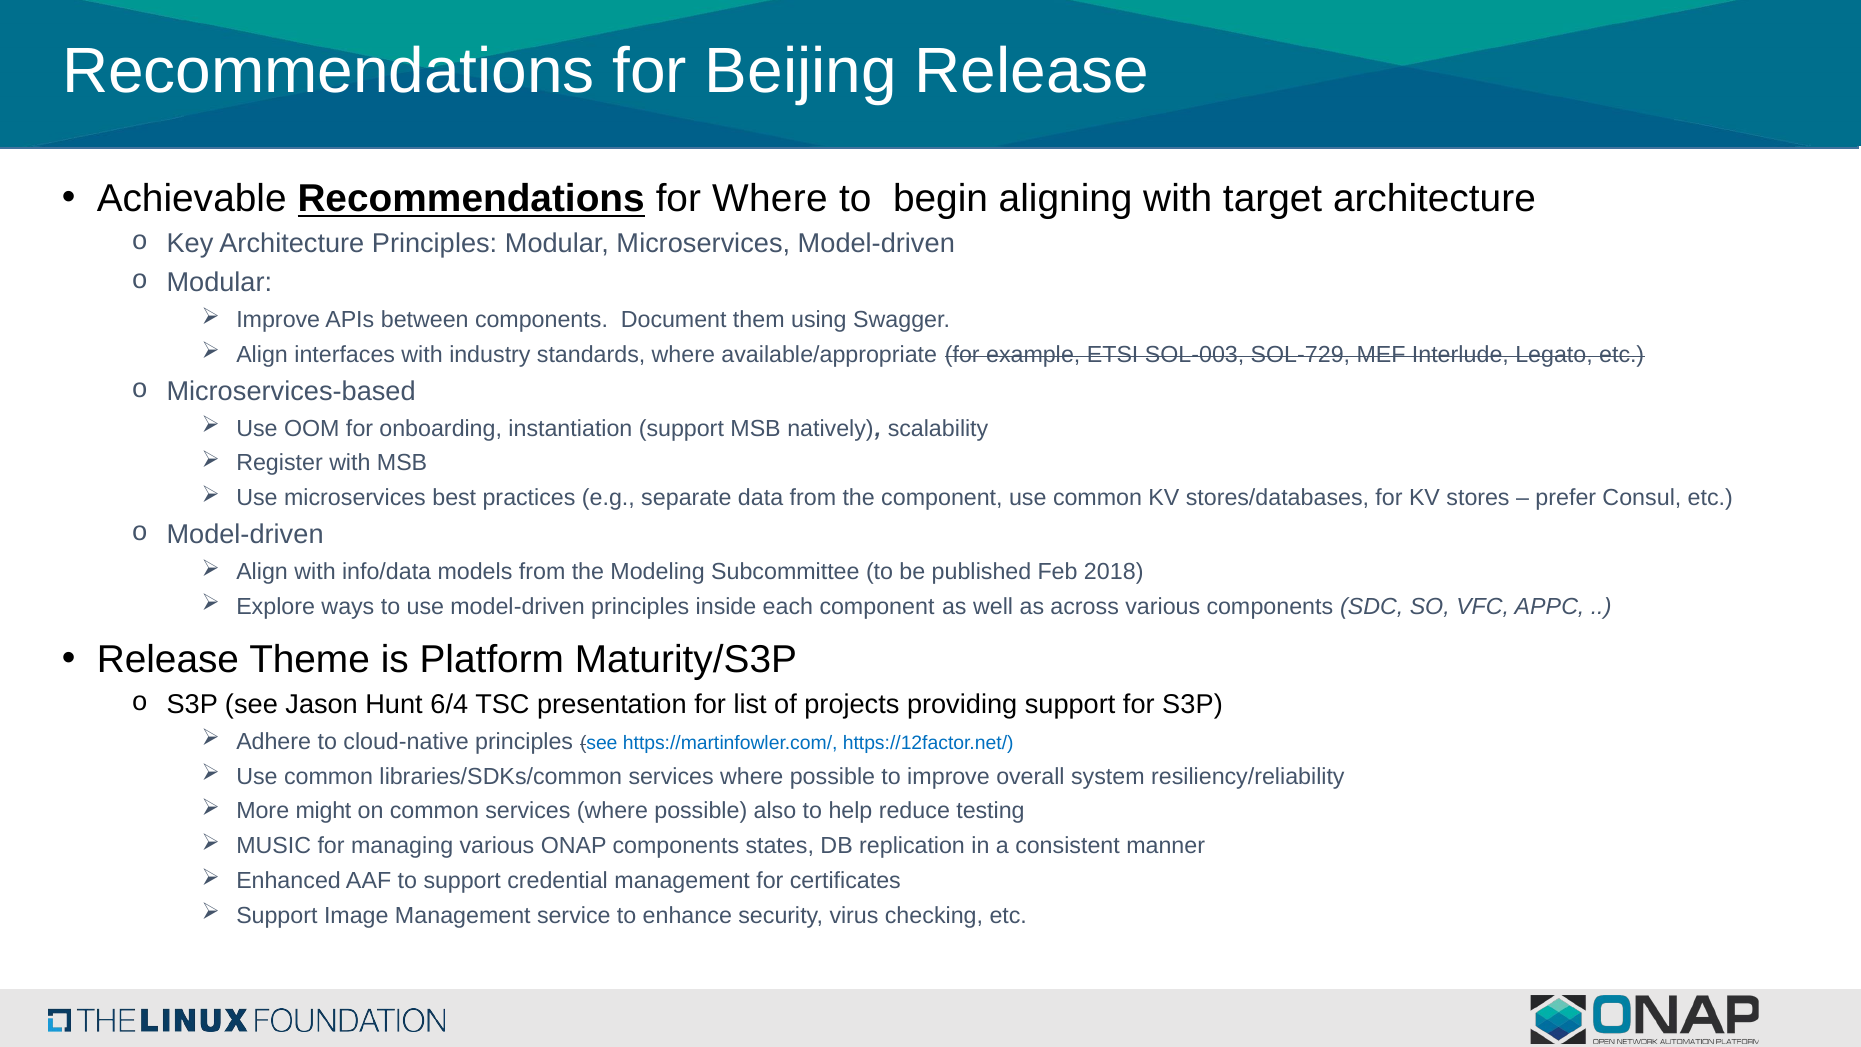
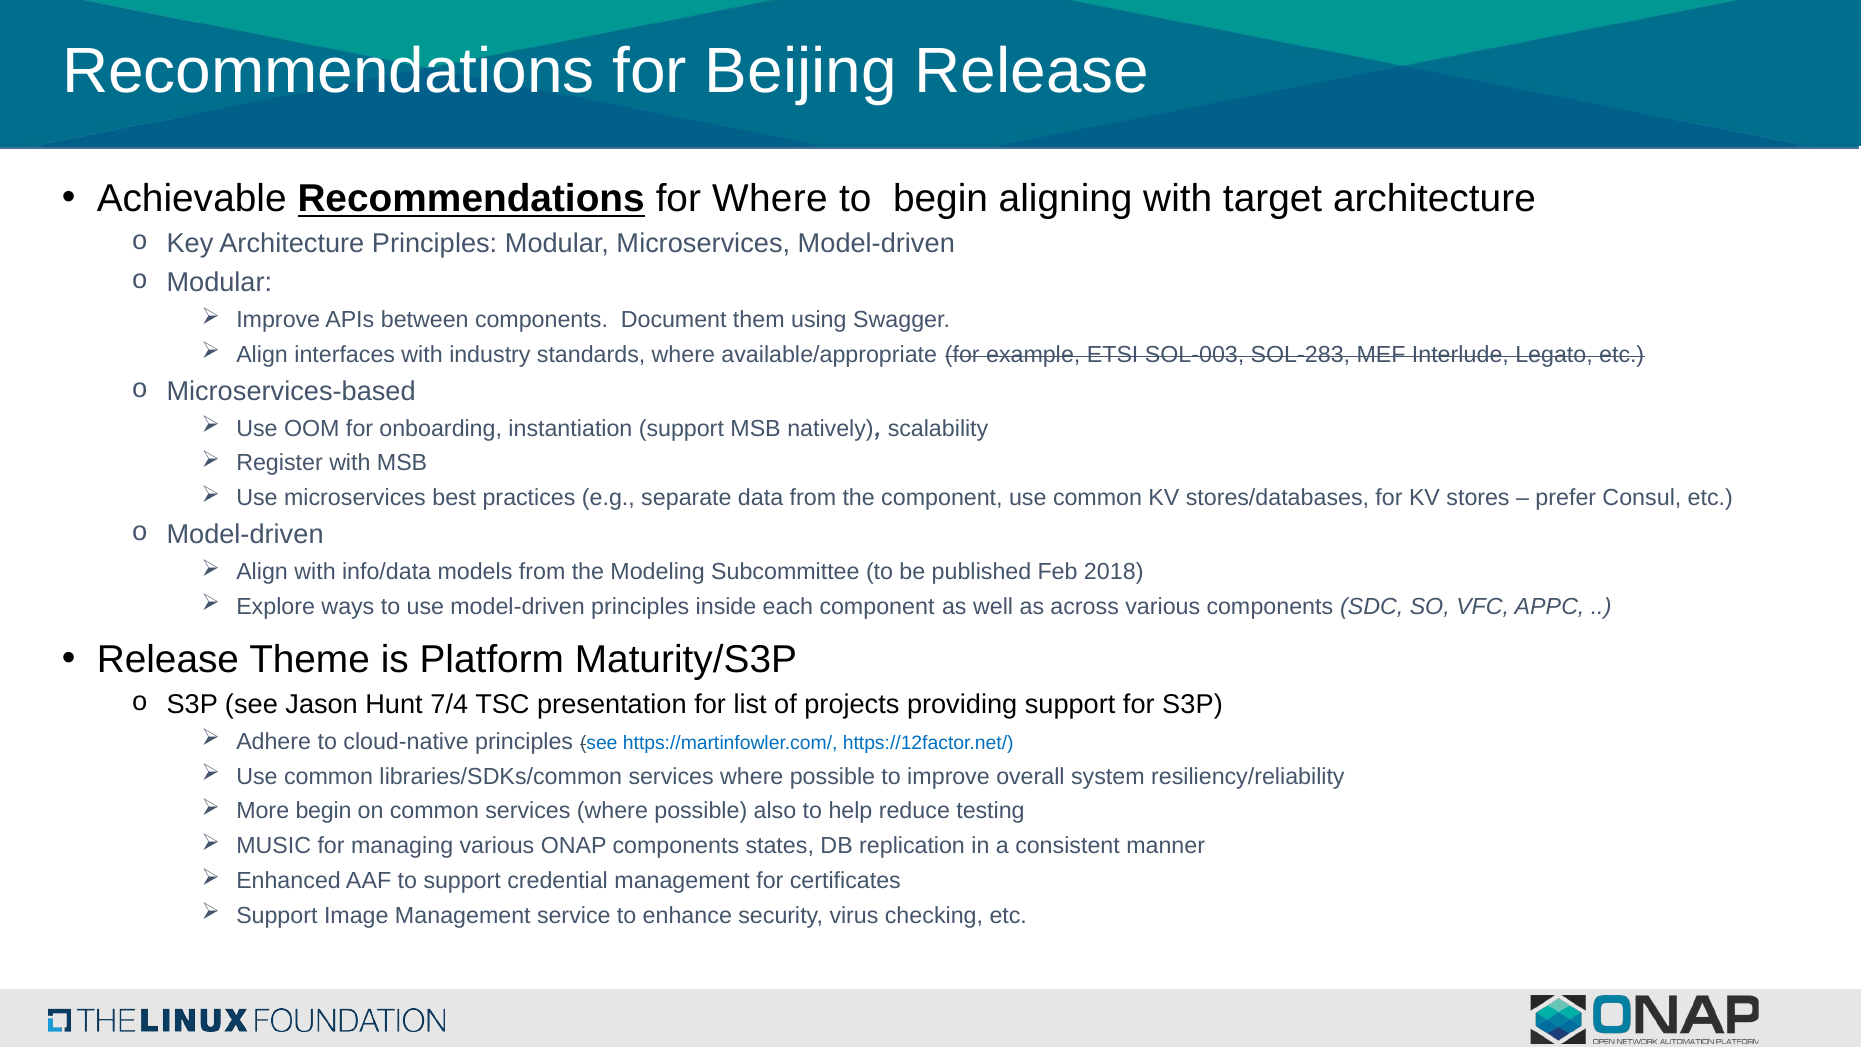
SOL-729: SOL-729 -> SOL-283
6/4: 6/4 -> 7/4
More might: might -> begin
